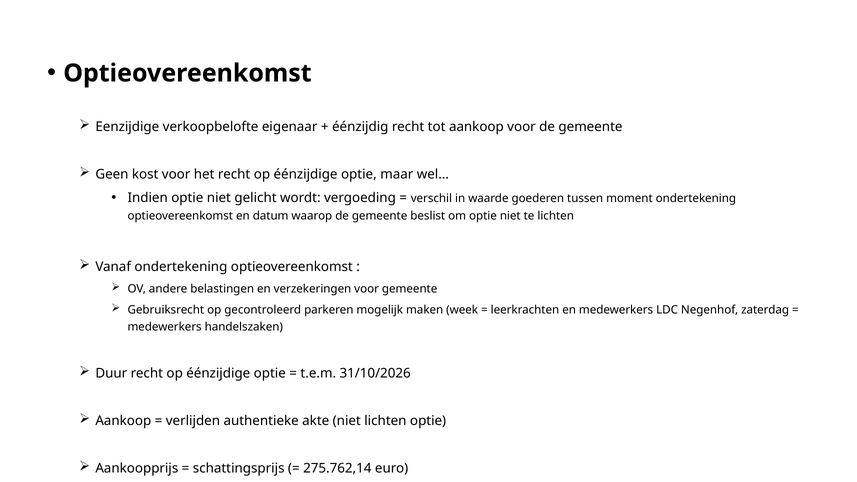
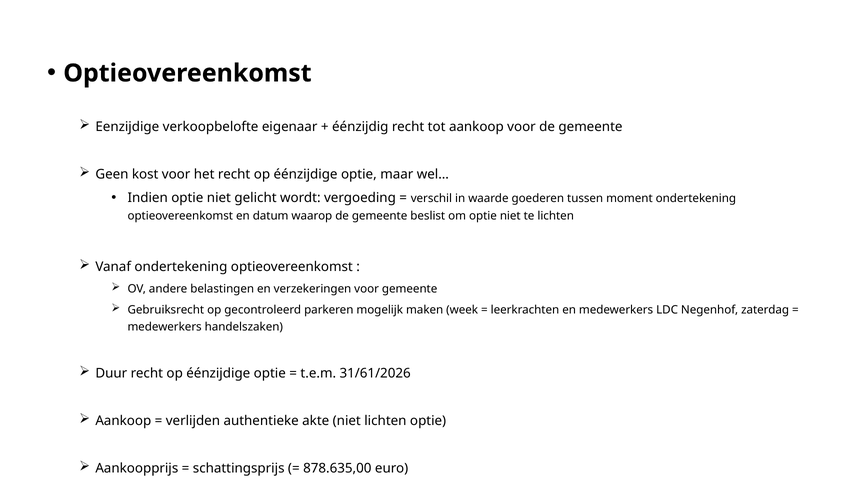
31/10/2026: 31/10/2026 -> 31/61/2026
275.762,14: 275.762,14 -> 878.635,00
